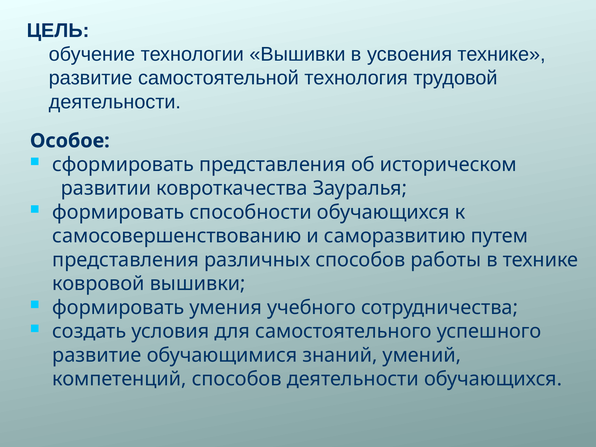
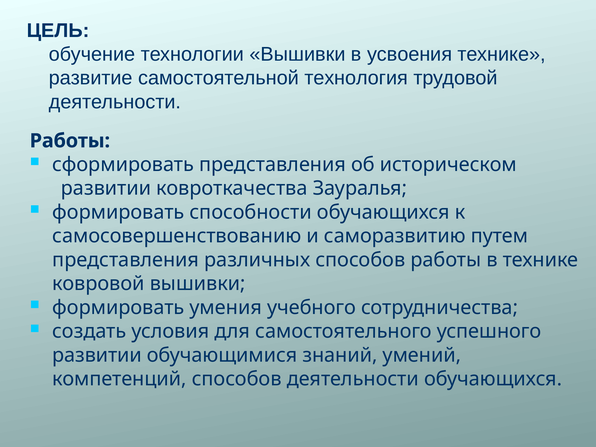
Особое at (70, 141): Особое -> Работы
развитие at (97, 355): развитие -> развитии
